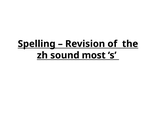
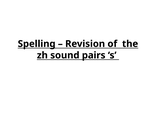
most: most -> pairs
